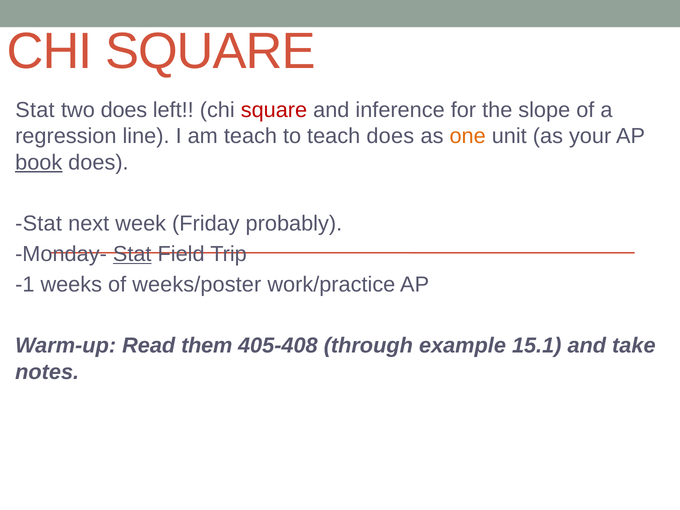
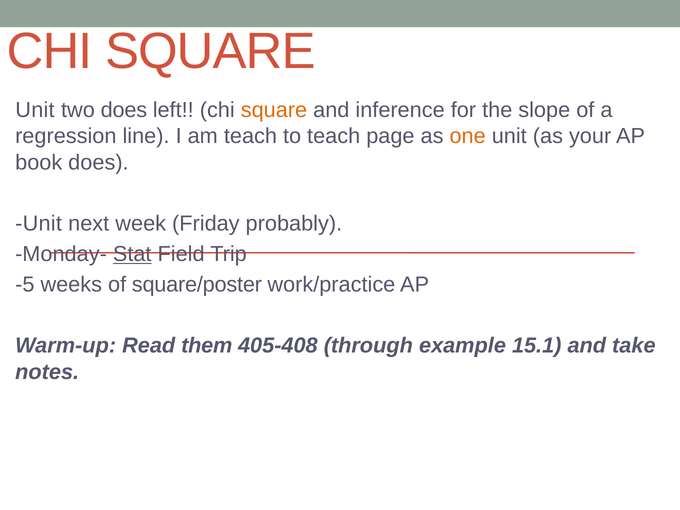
Stat at (35, 110): Stat -> Unit
square at (274, 110) colour: red -> orange
teach does: does -> page
book underline: present -> none
Stat at (39, 224): Stat -> Unit
-1: -1 -> -5
weeks/poster: weeks/poster -> square/poster
